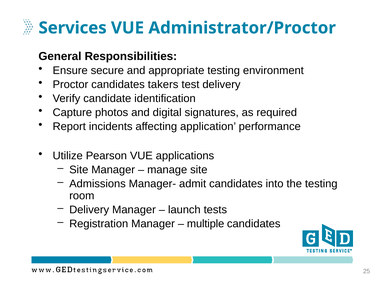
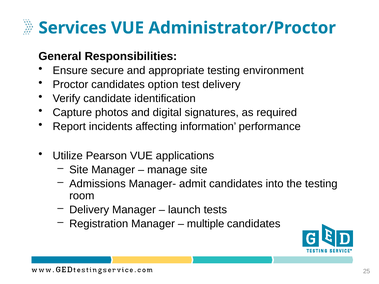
takers: takers -> option
application: application -> information
